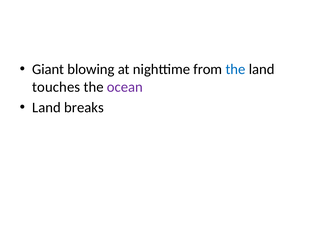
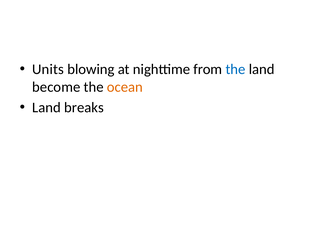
Giant: Giant -> Units
touches: touches -> become
ocean colour: purple -> orange
